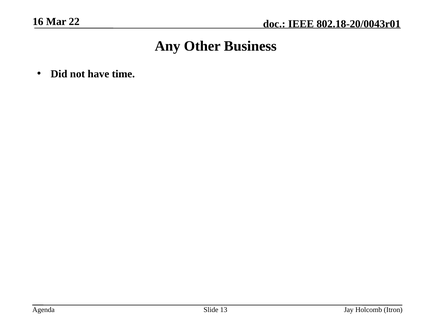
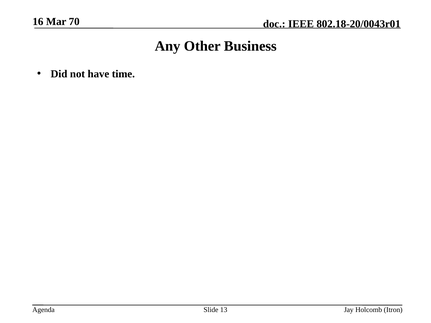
22: 22 -> 70
